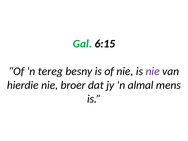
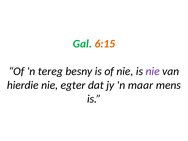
6:15 colour: black -> orange
broer: broer -> egter
almal: almal -> maar
